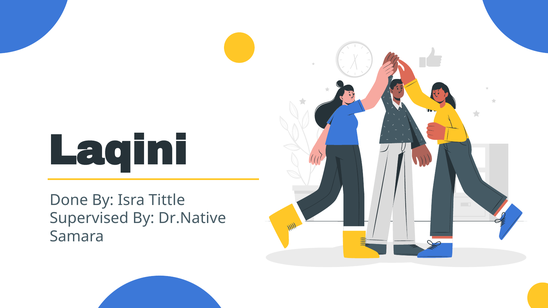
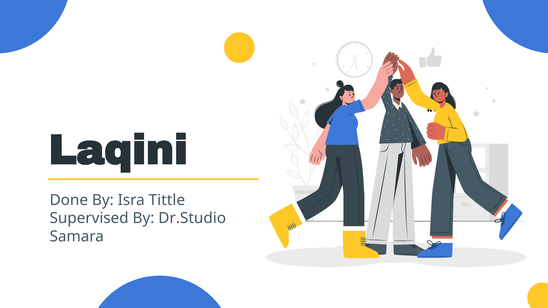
Dr.Native: Dr.Native -> Dr.Studio
